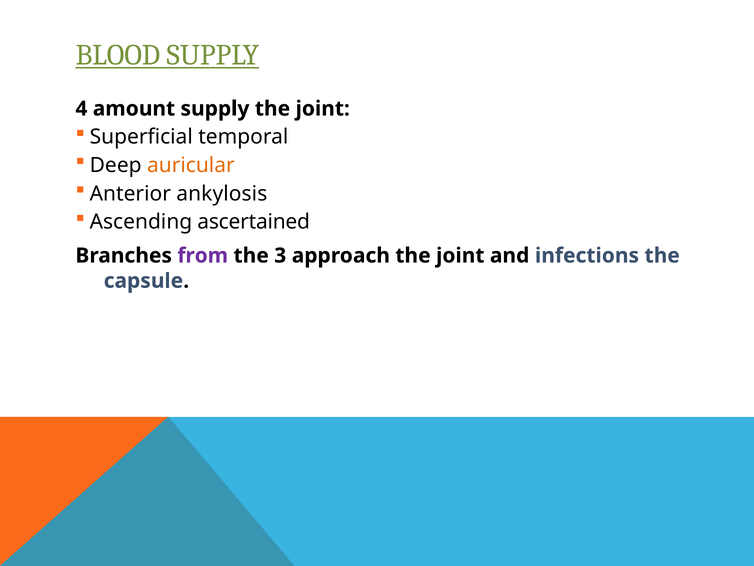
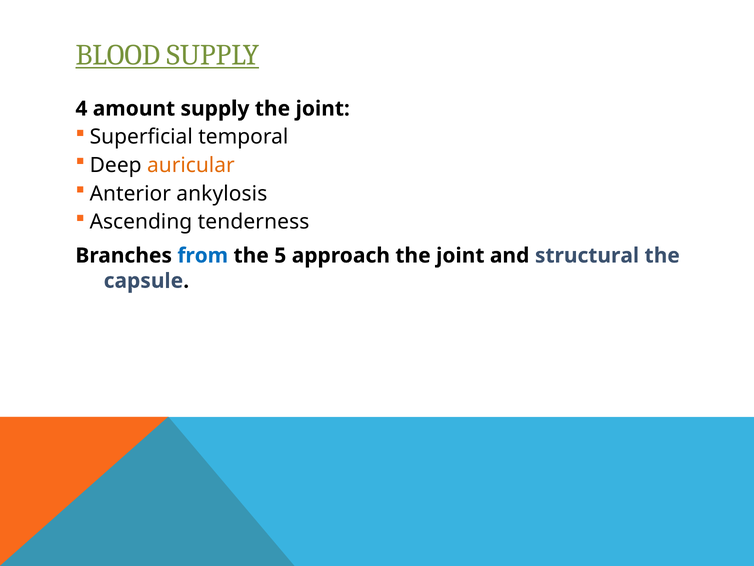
ascertained: ascertained -> tenderness
from colour: purple -> blue
3: 3 -> 5
infections: infections -> structural
